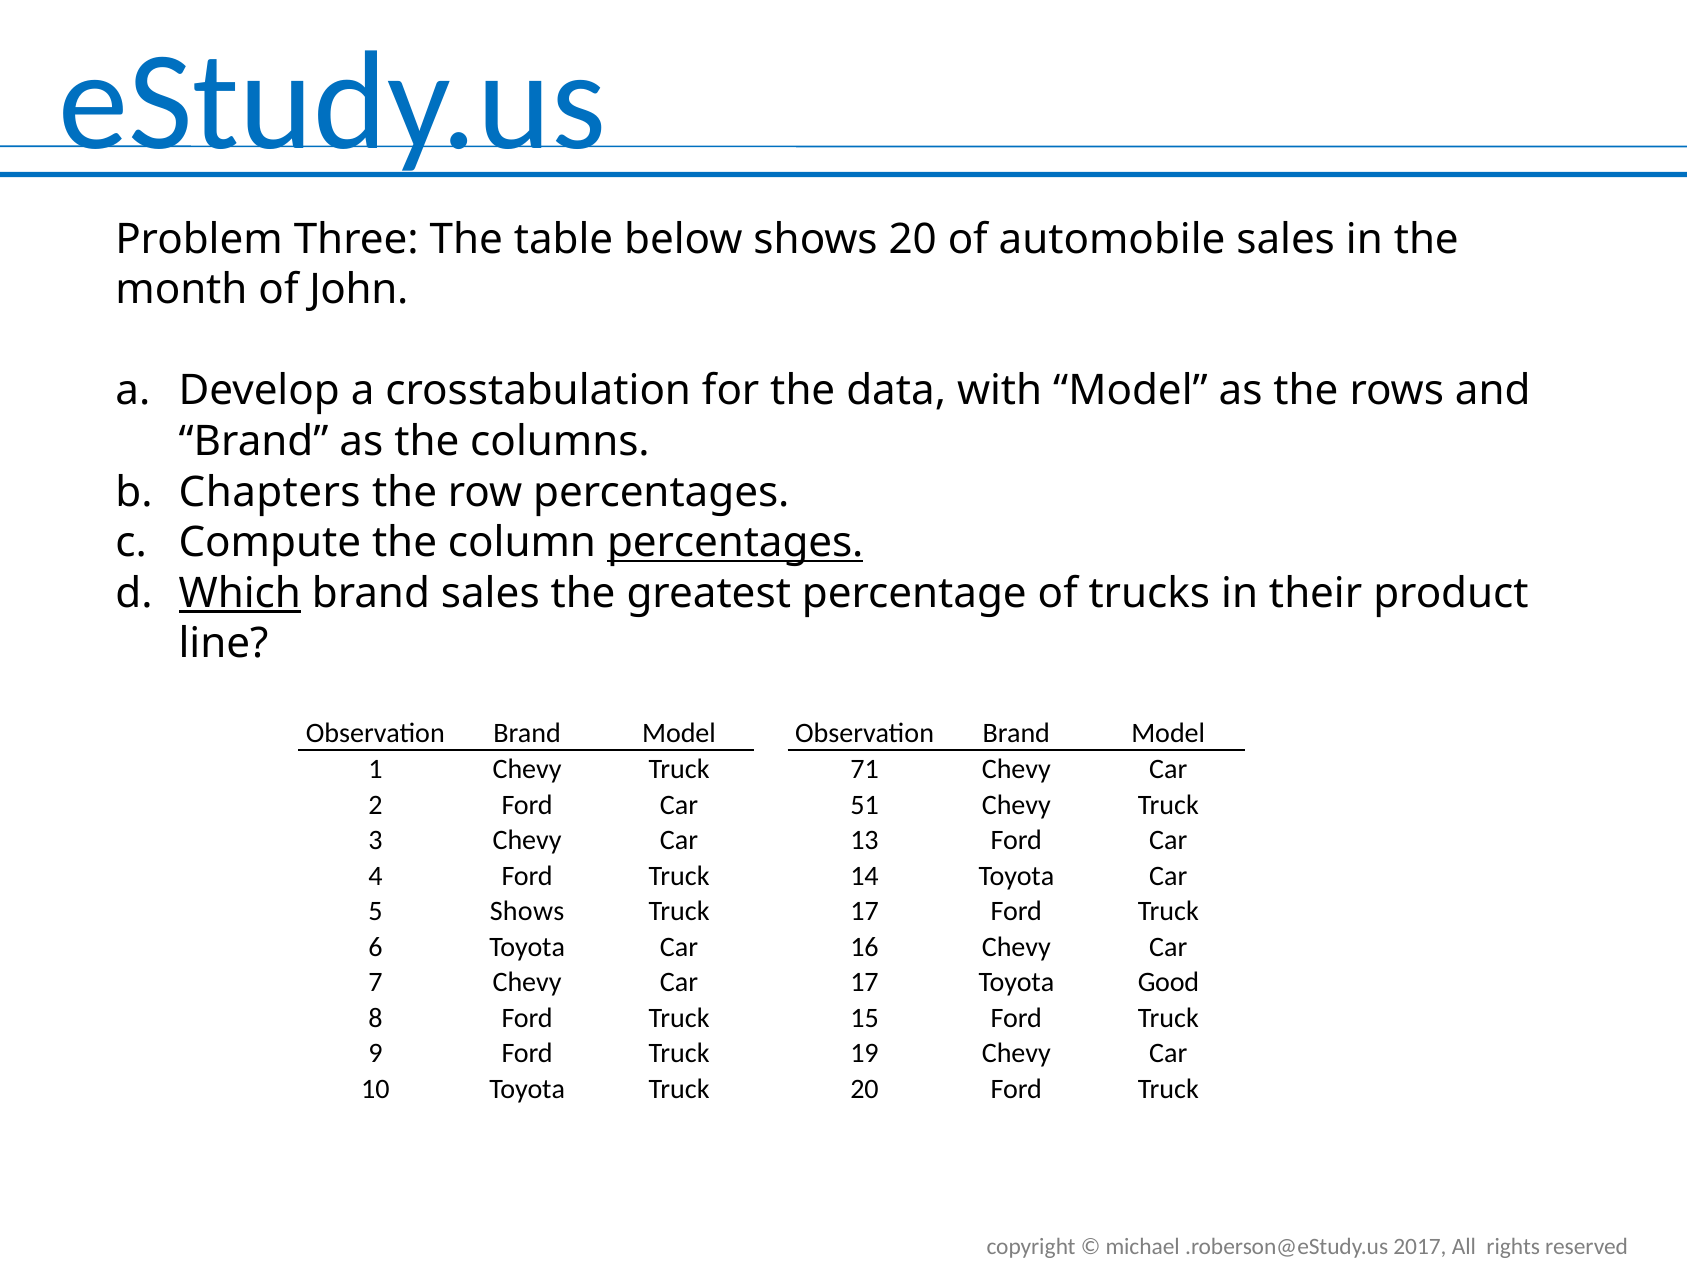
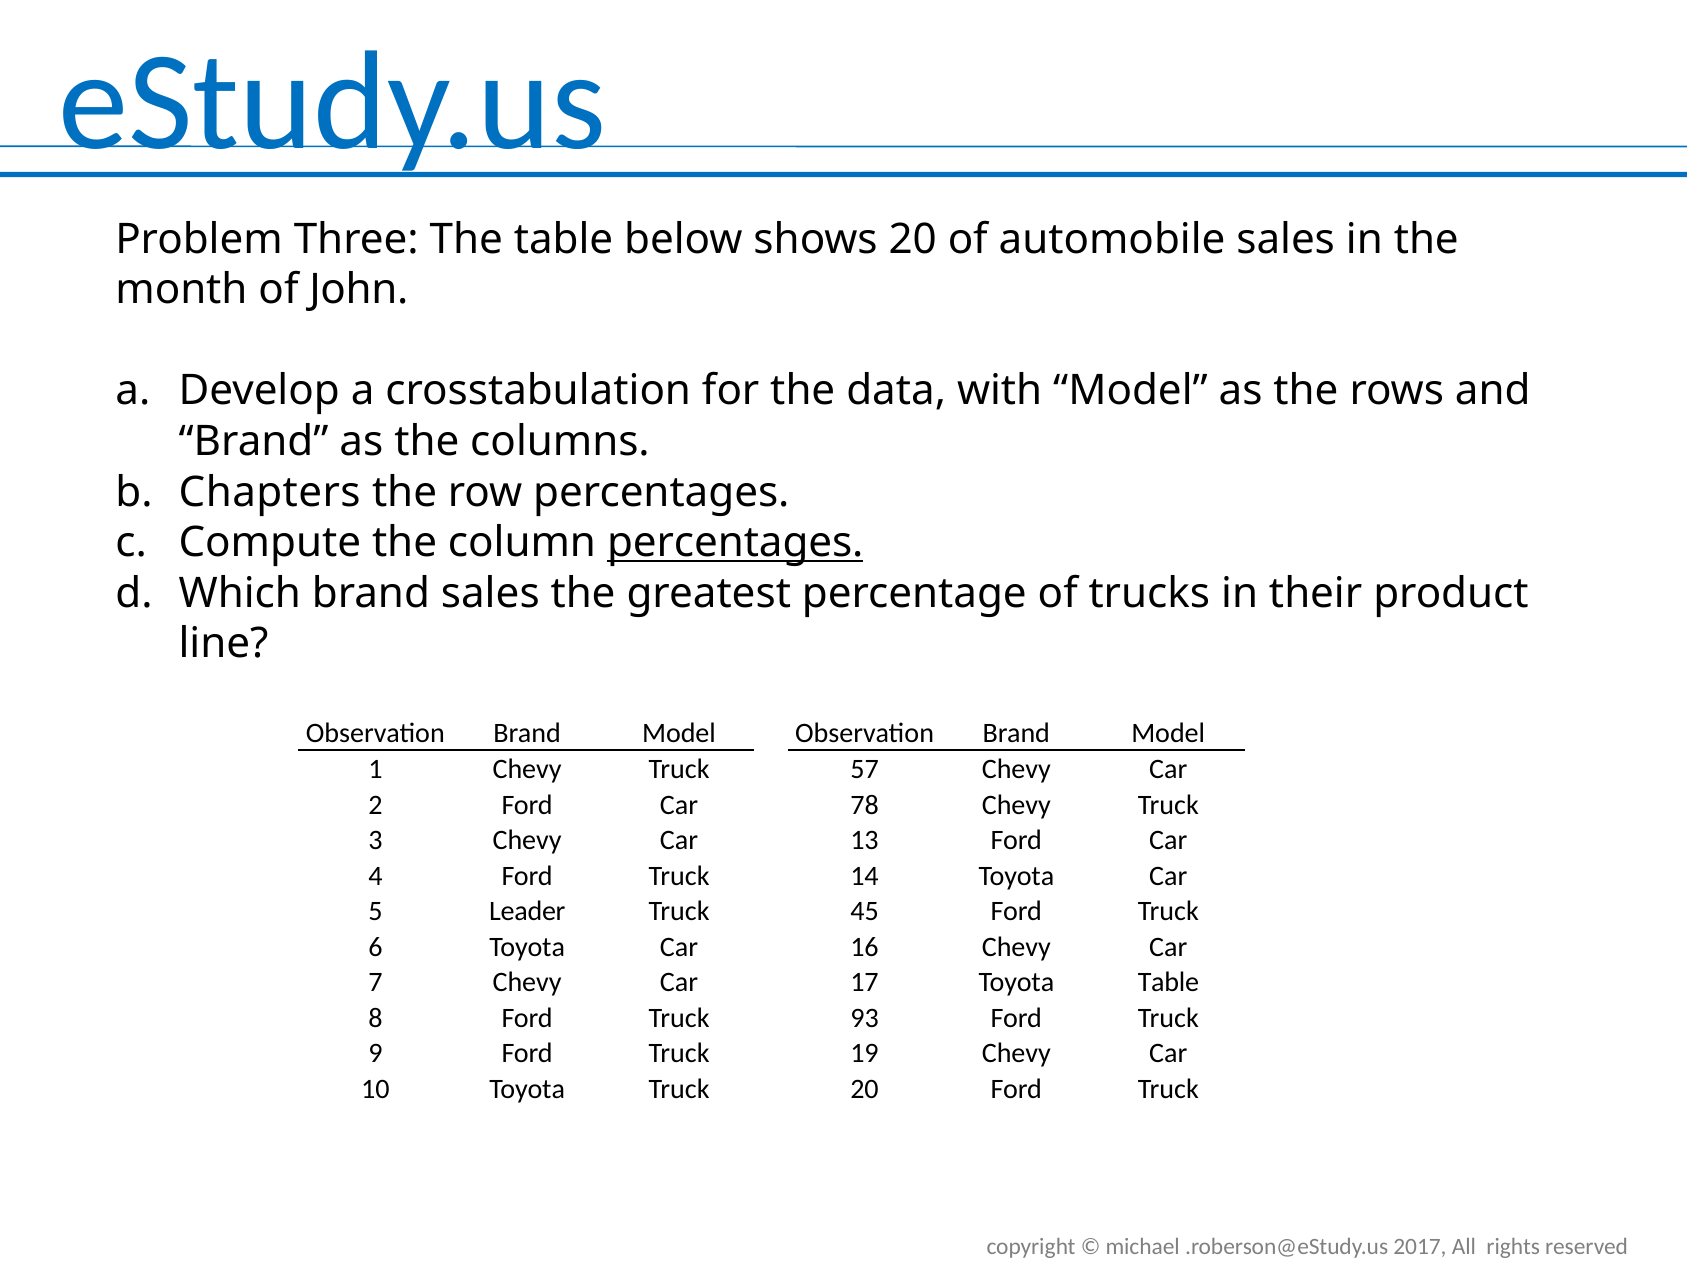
Which underline: present -> none
71: 71 -> 57
51: 51 -> 78
5 Shows: Shows -> Leader
Truck 17: 17 -> 45
Toyota Good: Good -> Table
15: 15 -> 93
